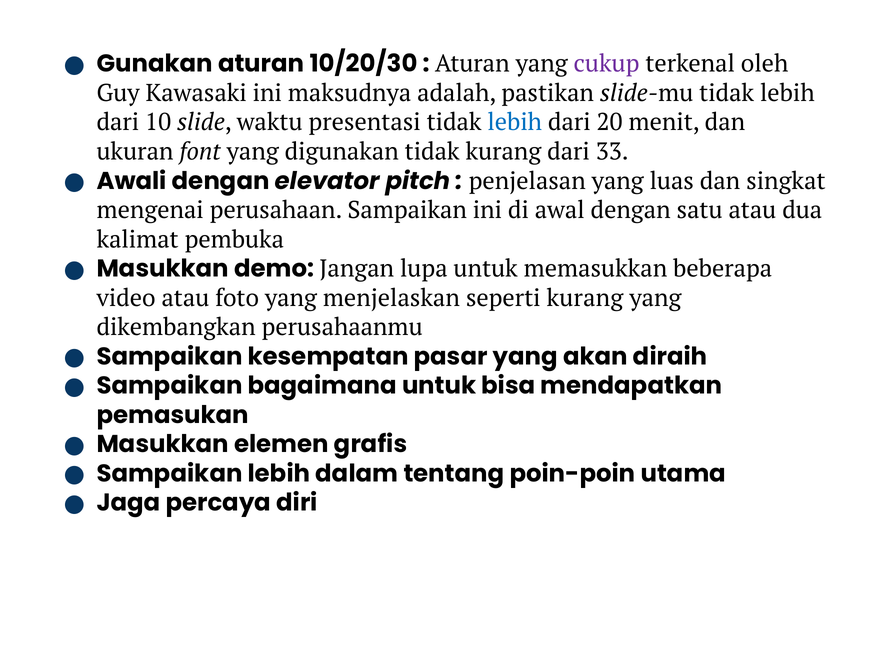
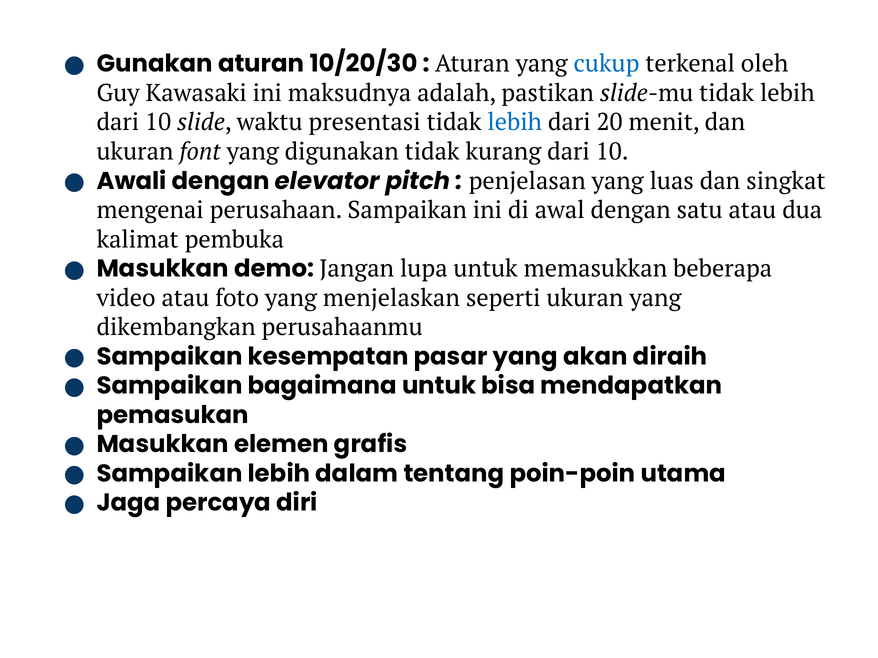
cukup colour: purple -> blue
kurang dari 33: 33 -> 10
seperti kurang: kurang -> ukuran
